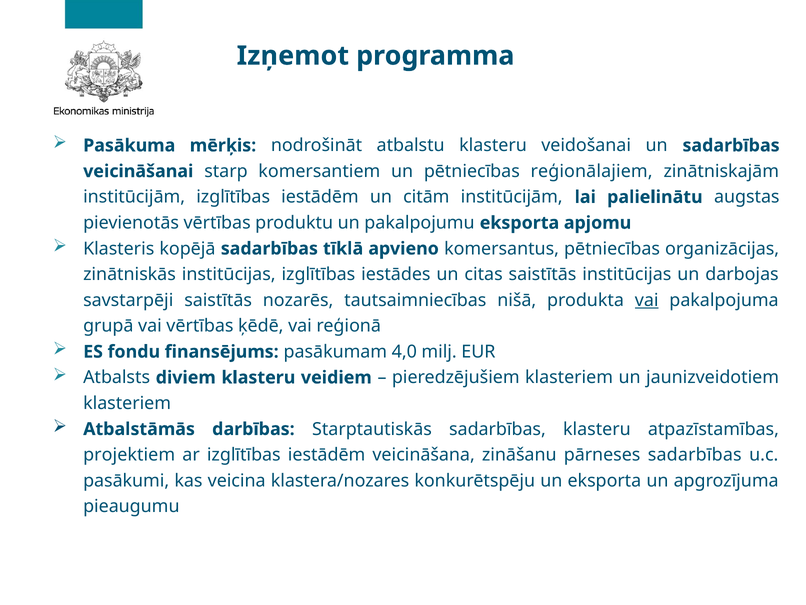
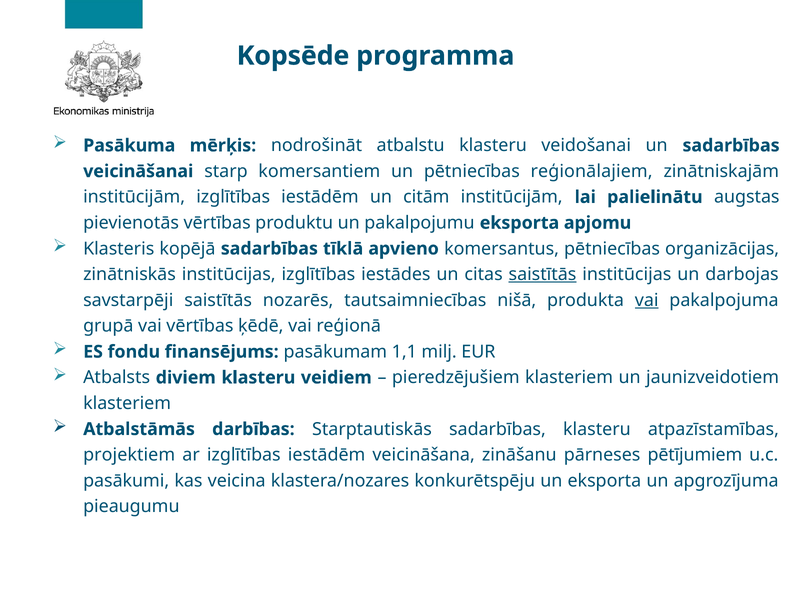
Izņemot: Izņemot -> Kopsēde
saistītās at (542, 274) underline: none -> present
4,0: 4,0 -> 1,1
pārneses sadarbības: sadarbības -> pētījumiem
